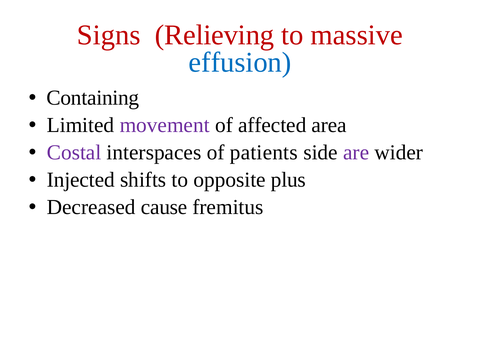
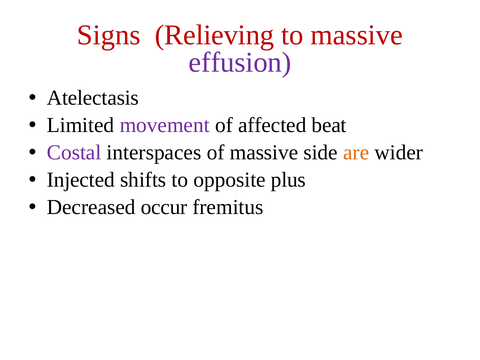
effusion colour: blue -> purple
Containing: Containing -> Atelectasis
area: area -> beat
of patients: patients -> massive
are colour: purple -> orange
cause: cause -> occur
